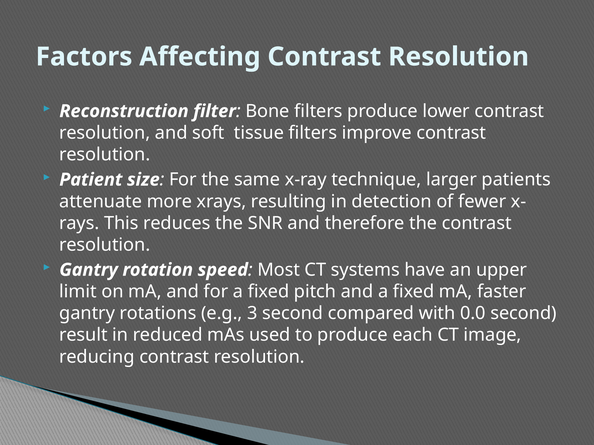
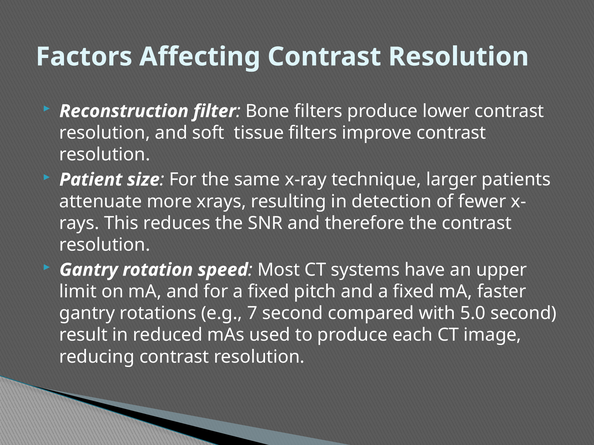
3: 3 -> 7
0.0: 0.0 -> 5.0
